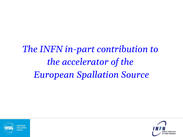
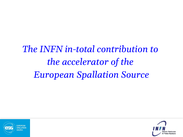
in-part: in-part -> in-total
